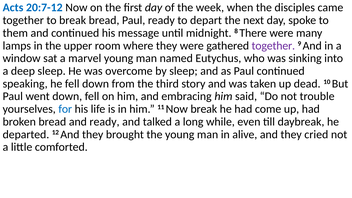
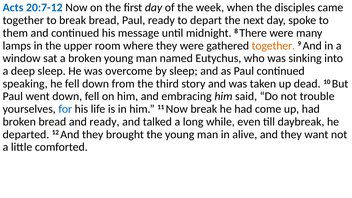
together at (273, 46) colour: purple -> orange
a marvel: marvel -> broken
cried: cried -> want
